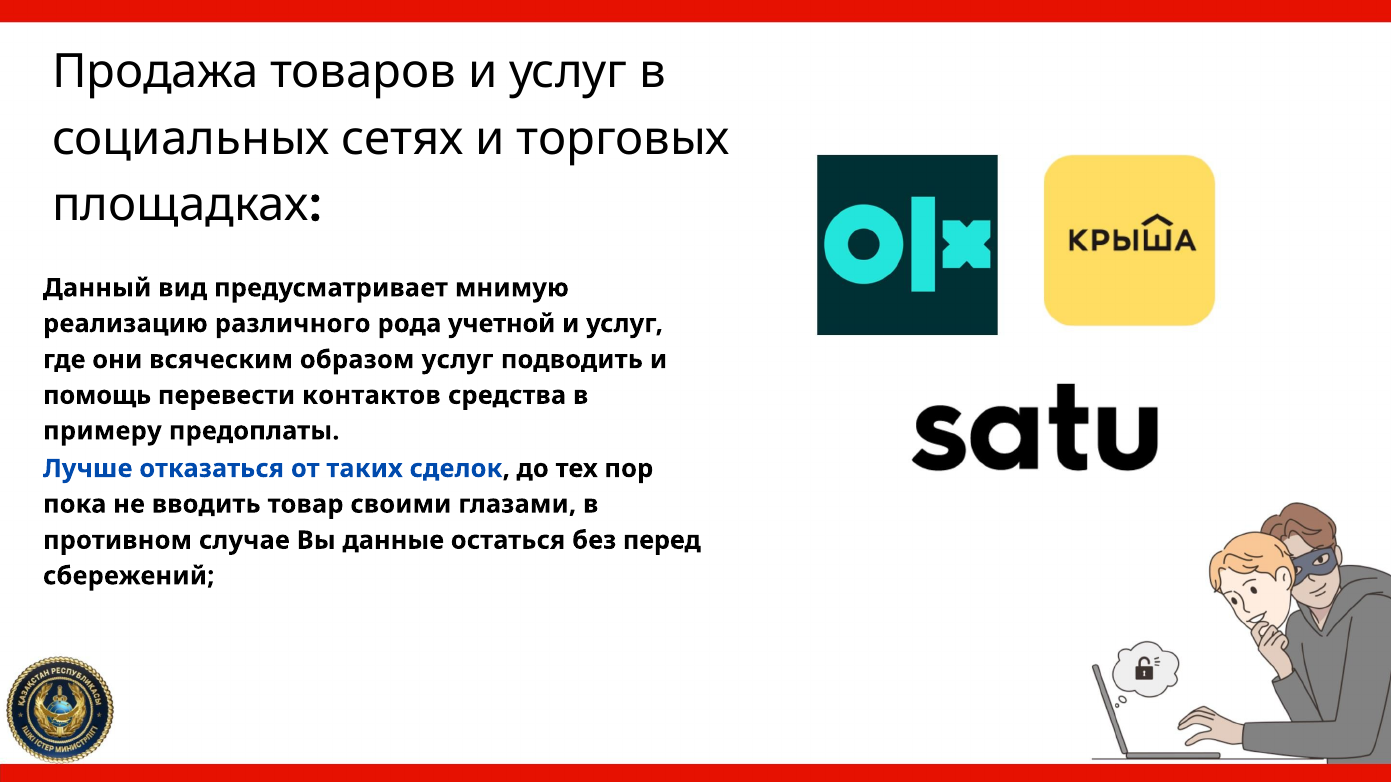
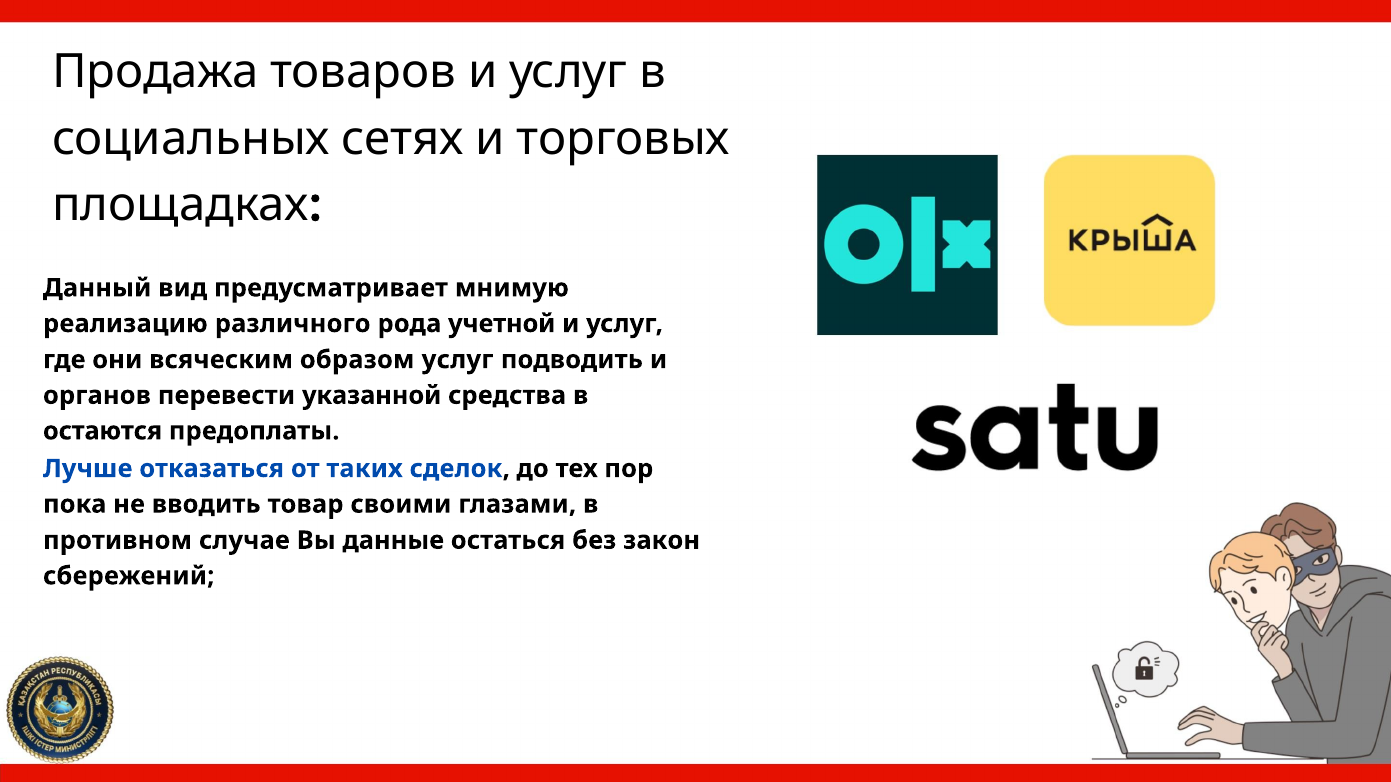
помощь: помощь -> органов
контактов: контактов -> указанной
примеру: примеру -> остаются
перед: перед -> закон
